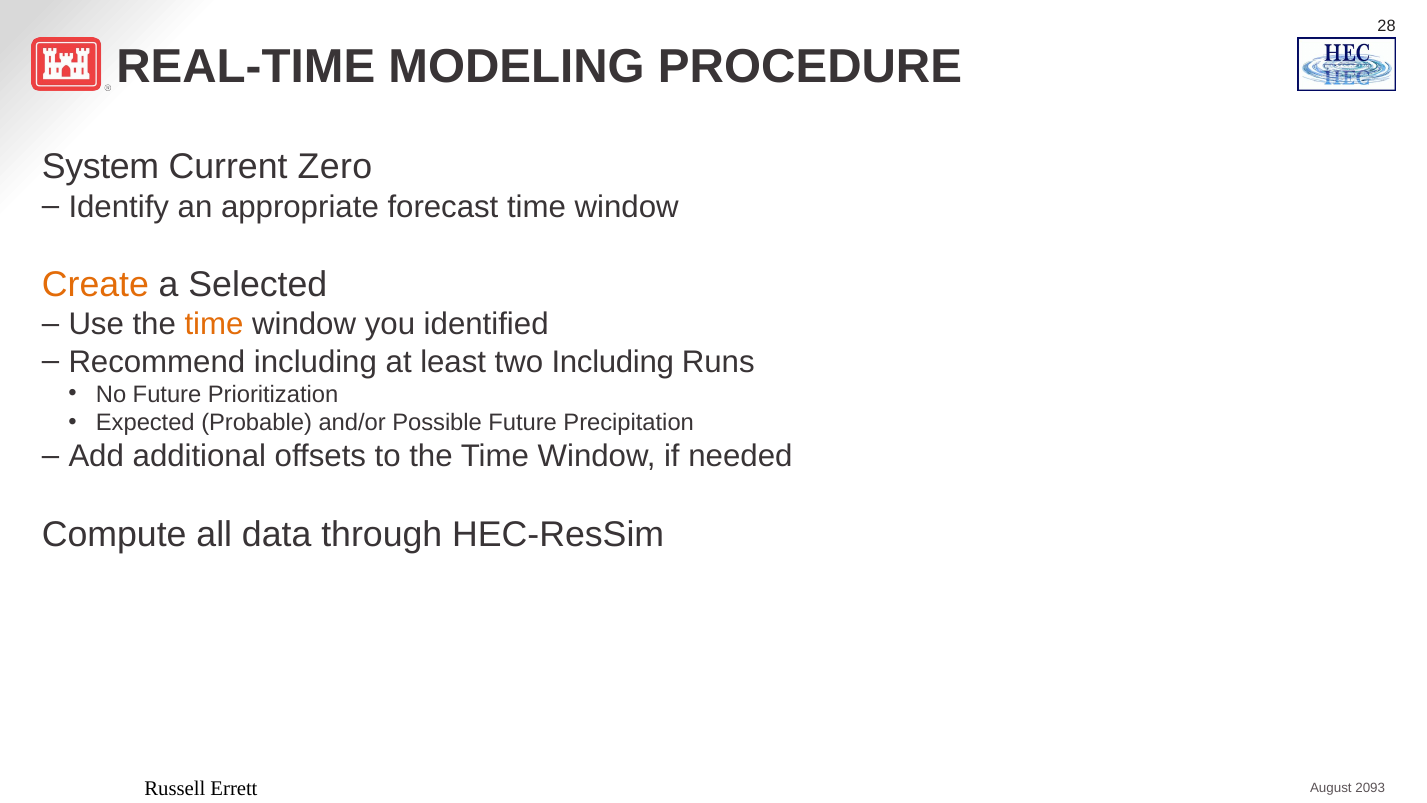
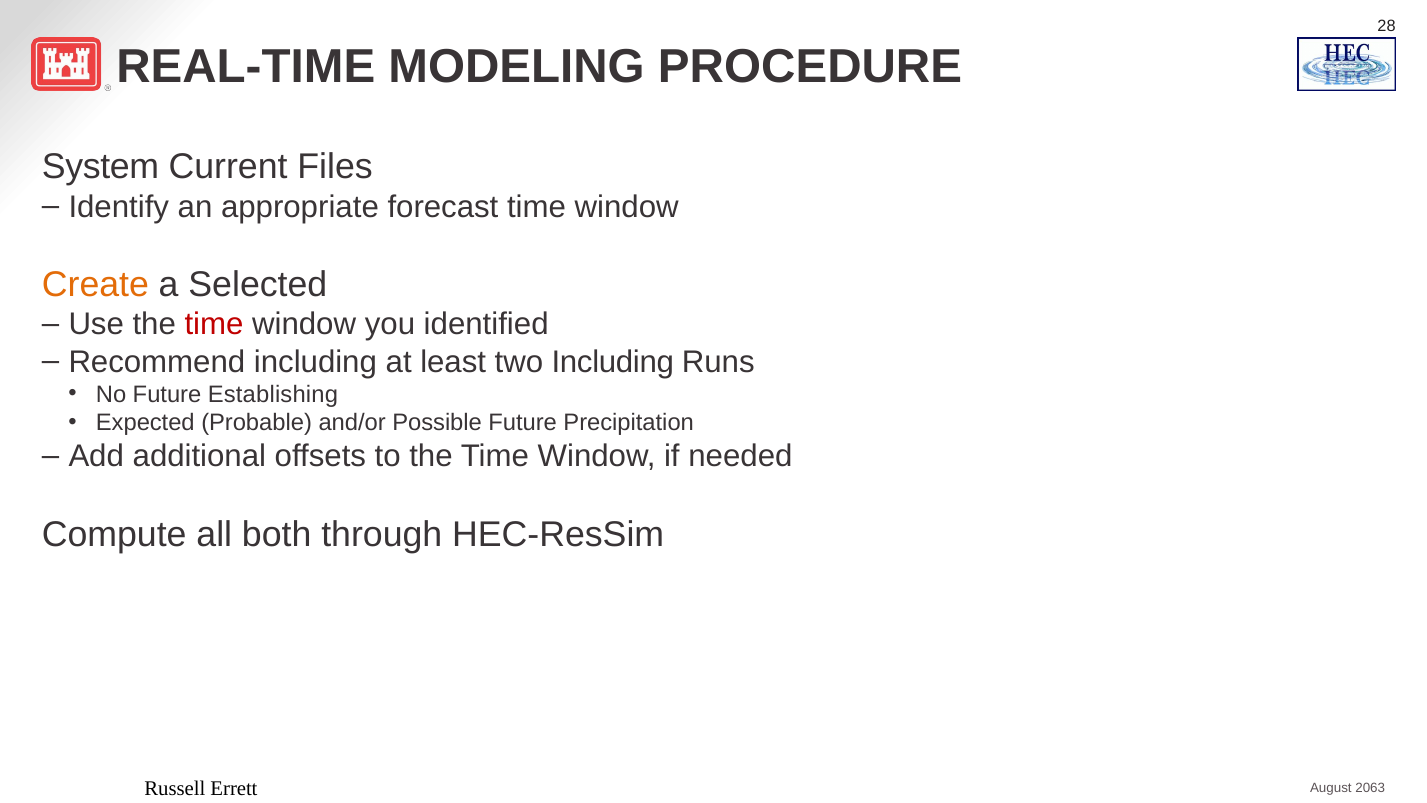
Zero: Zero -> Files
time at (214, 324) colour: orange -> red
Prioritization: Prioritization -> Establishing
data: data -> both
2093: 2093 -> 2063
